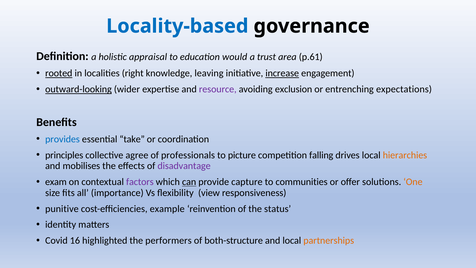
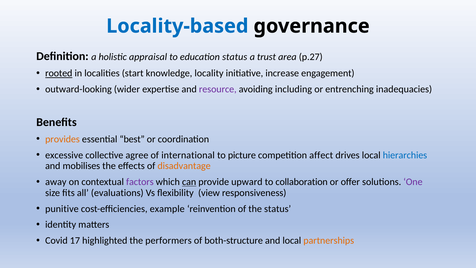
education would: would -> status
p.61: p.61 -> p.27
right: right -> start
leaving: leaving -> locality
increase underline: present -> none
outward-looking underline: present -> none
exclusion: exclusion -> including
expectations: expectations -> inadequacies
provides colour: blue -> orange
take: take -> best
principles: principles -> excessive
professionals: professionals -> international
falling: falling -> affect
hierarchies colour: orange -> blue
disadvantage colour: purple -> orange
exam: exam -> away
capture: capture -> upward
communities: communities -> collaboration
One colour: orange -> purple
importance: importance -> evaluations
16: 16 -> 17
